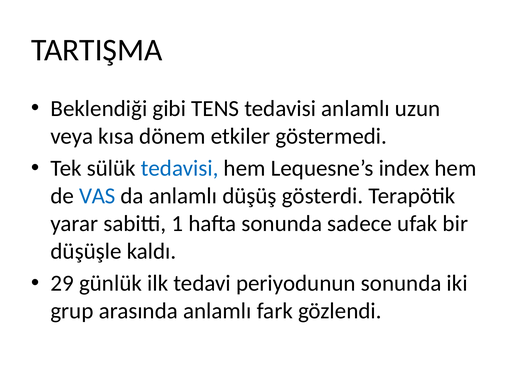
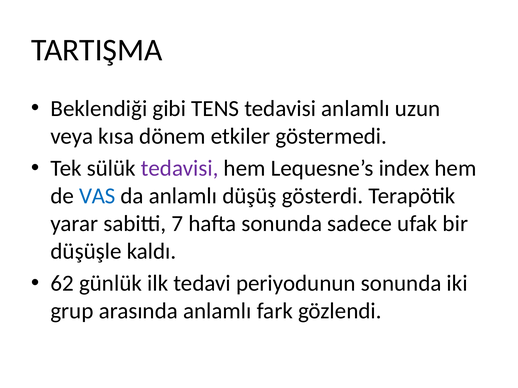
tedavisi at (180, 169) colour: blue -> purple
1: 1 -> 7
29: 29 -> 62
